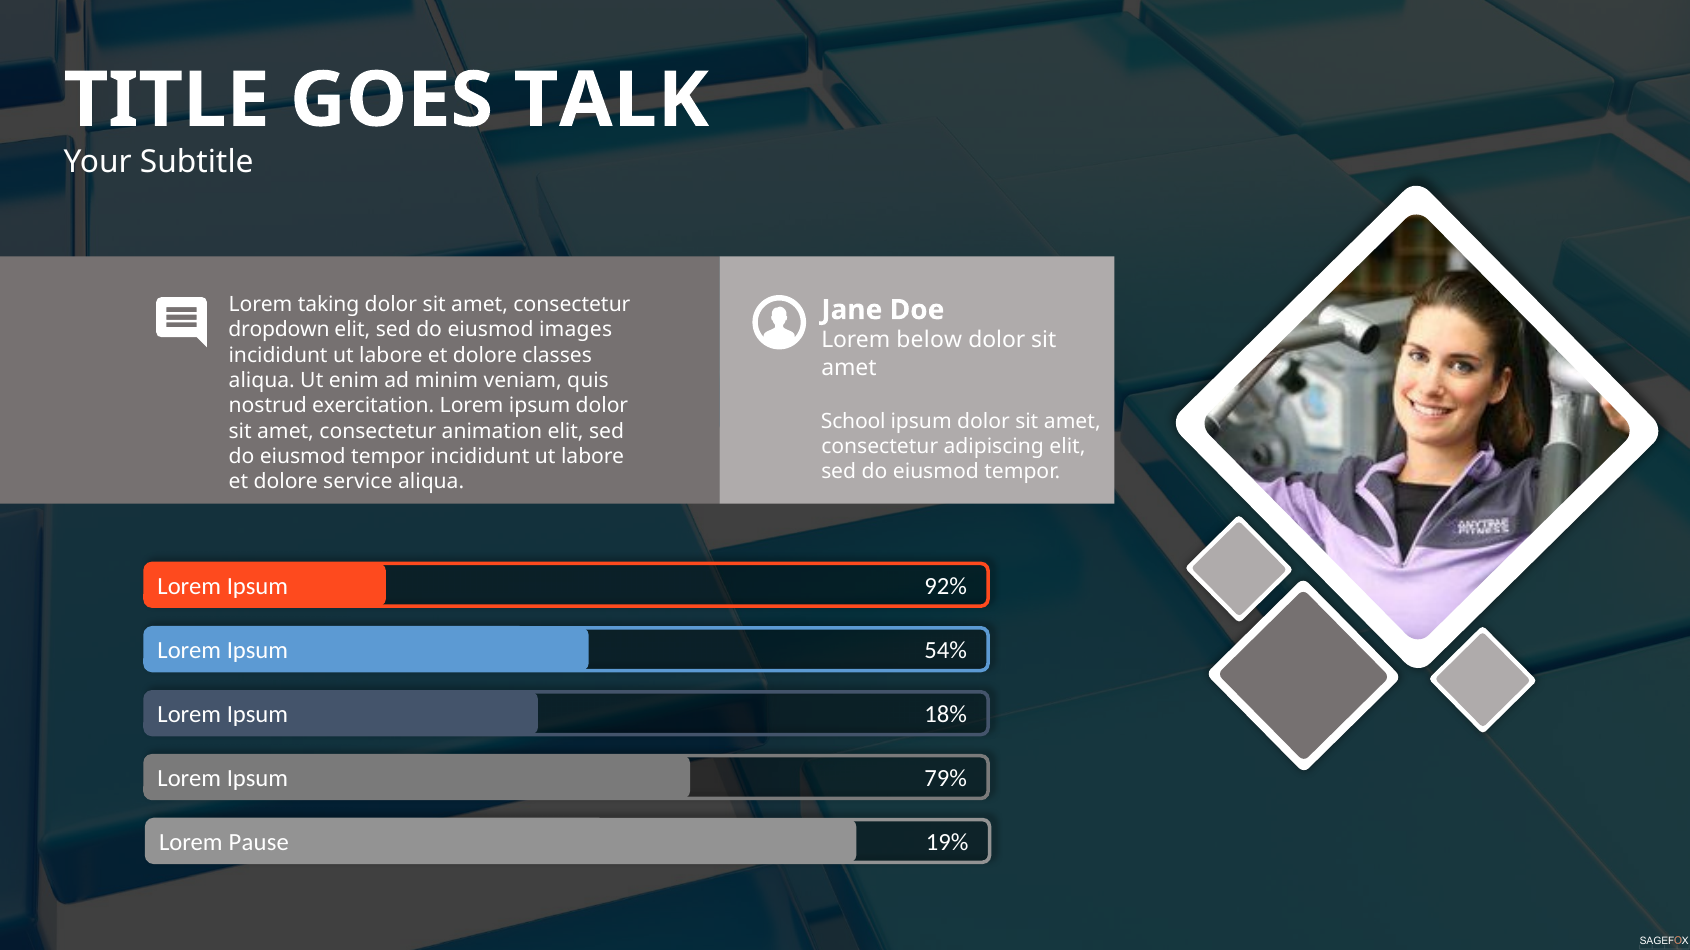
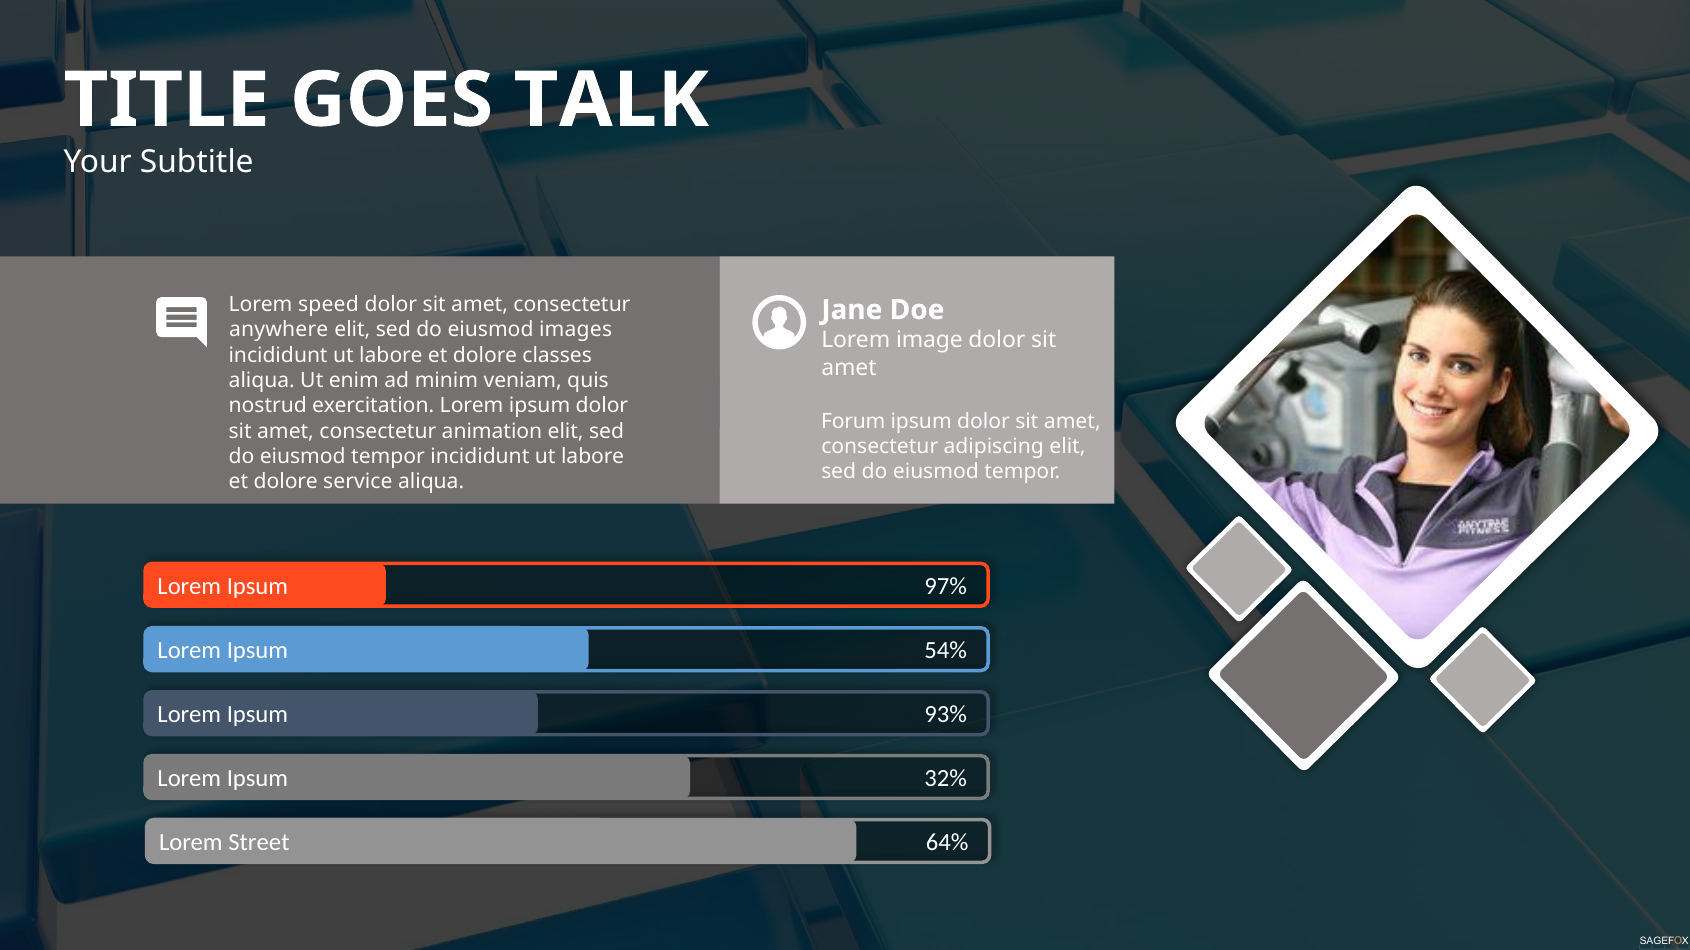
taking: taking -> speed
dropdown: dropdown -> anywhere
below: below -> image
School: School -> Forum
92%: 92% -> 97%
18%: 18% -> 93%
79%: 79% -> 32%
Pause: Pause -> Street
19%: 19% -> 64%
